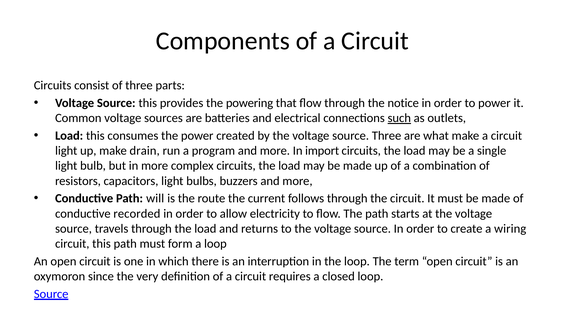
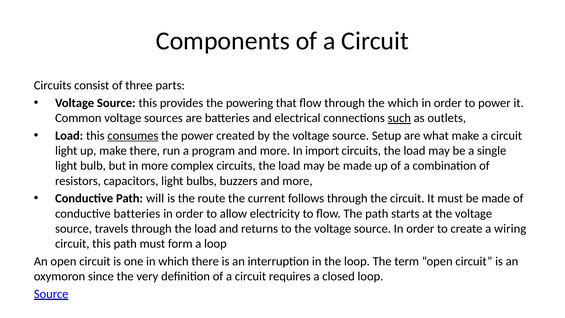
the notice: notice -> which
consumes underline: none -> present
source Three: Three -> Setup
make drain: drain -> there
conductive recorded: recorded -> batteries
